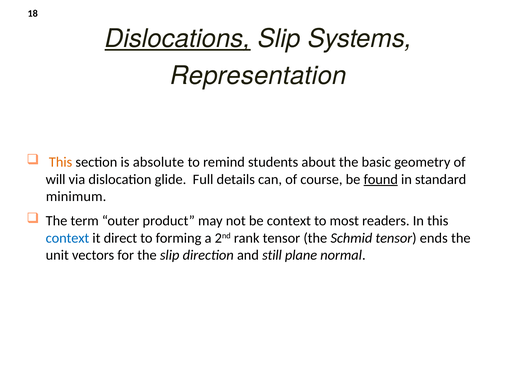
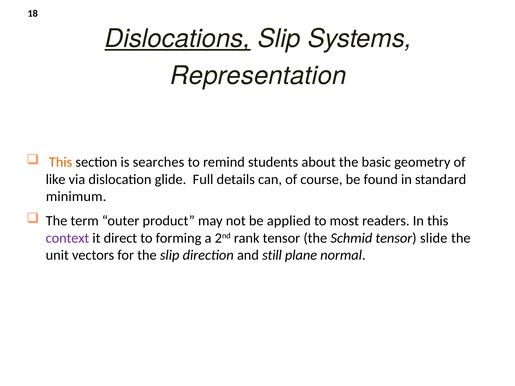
absolute: absolute -> searches
will: will -> like
found underline: present -> none
be context: context -> applied
context at (68, 238) colour: blue -> purple
ends: ends -> slide
